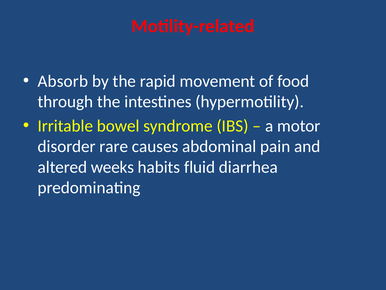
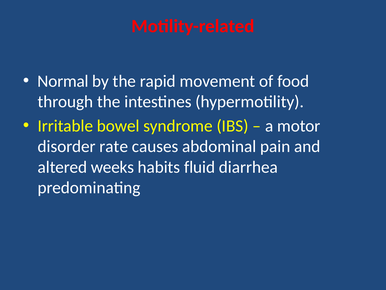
Absorb: Absorb -> Normal
rare: rare -> rate
